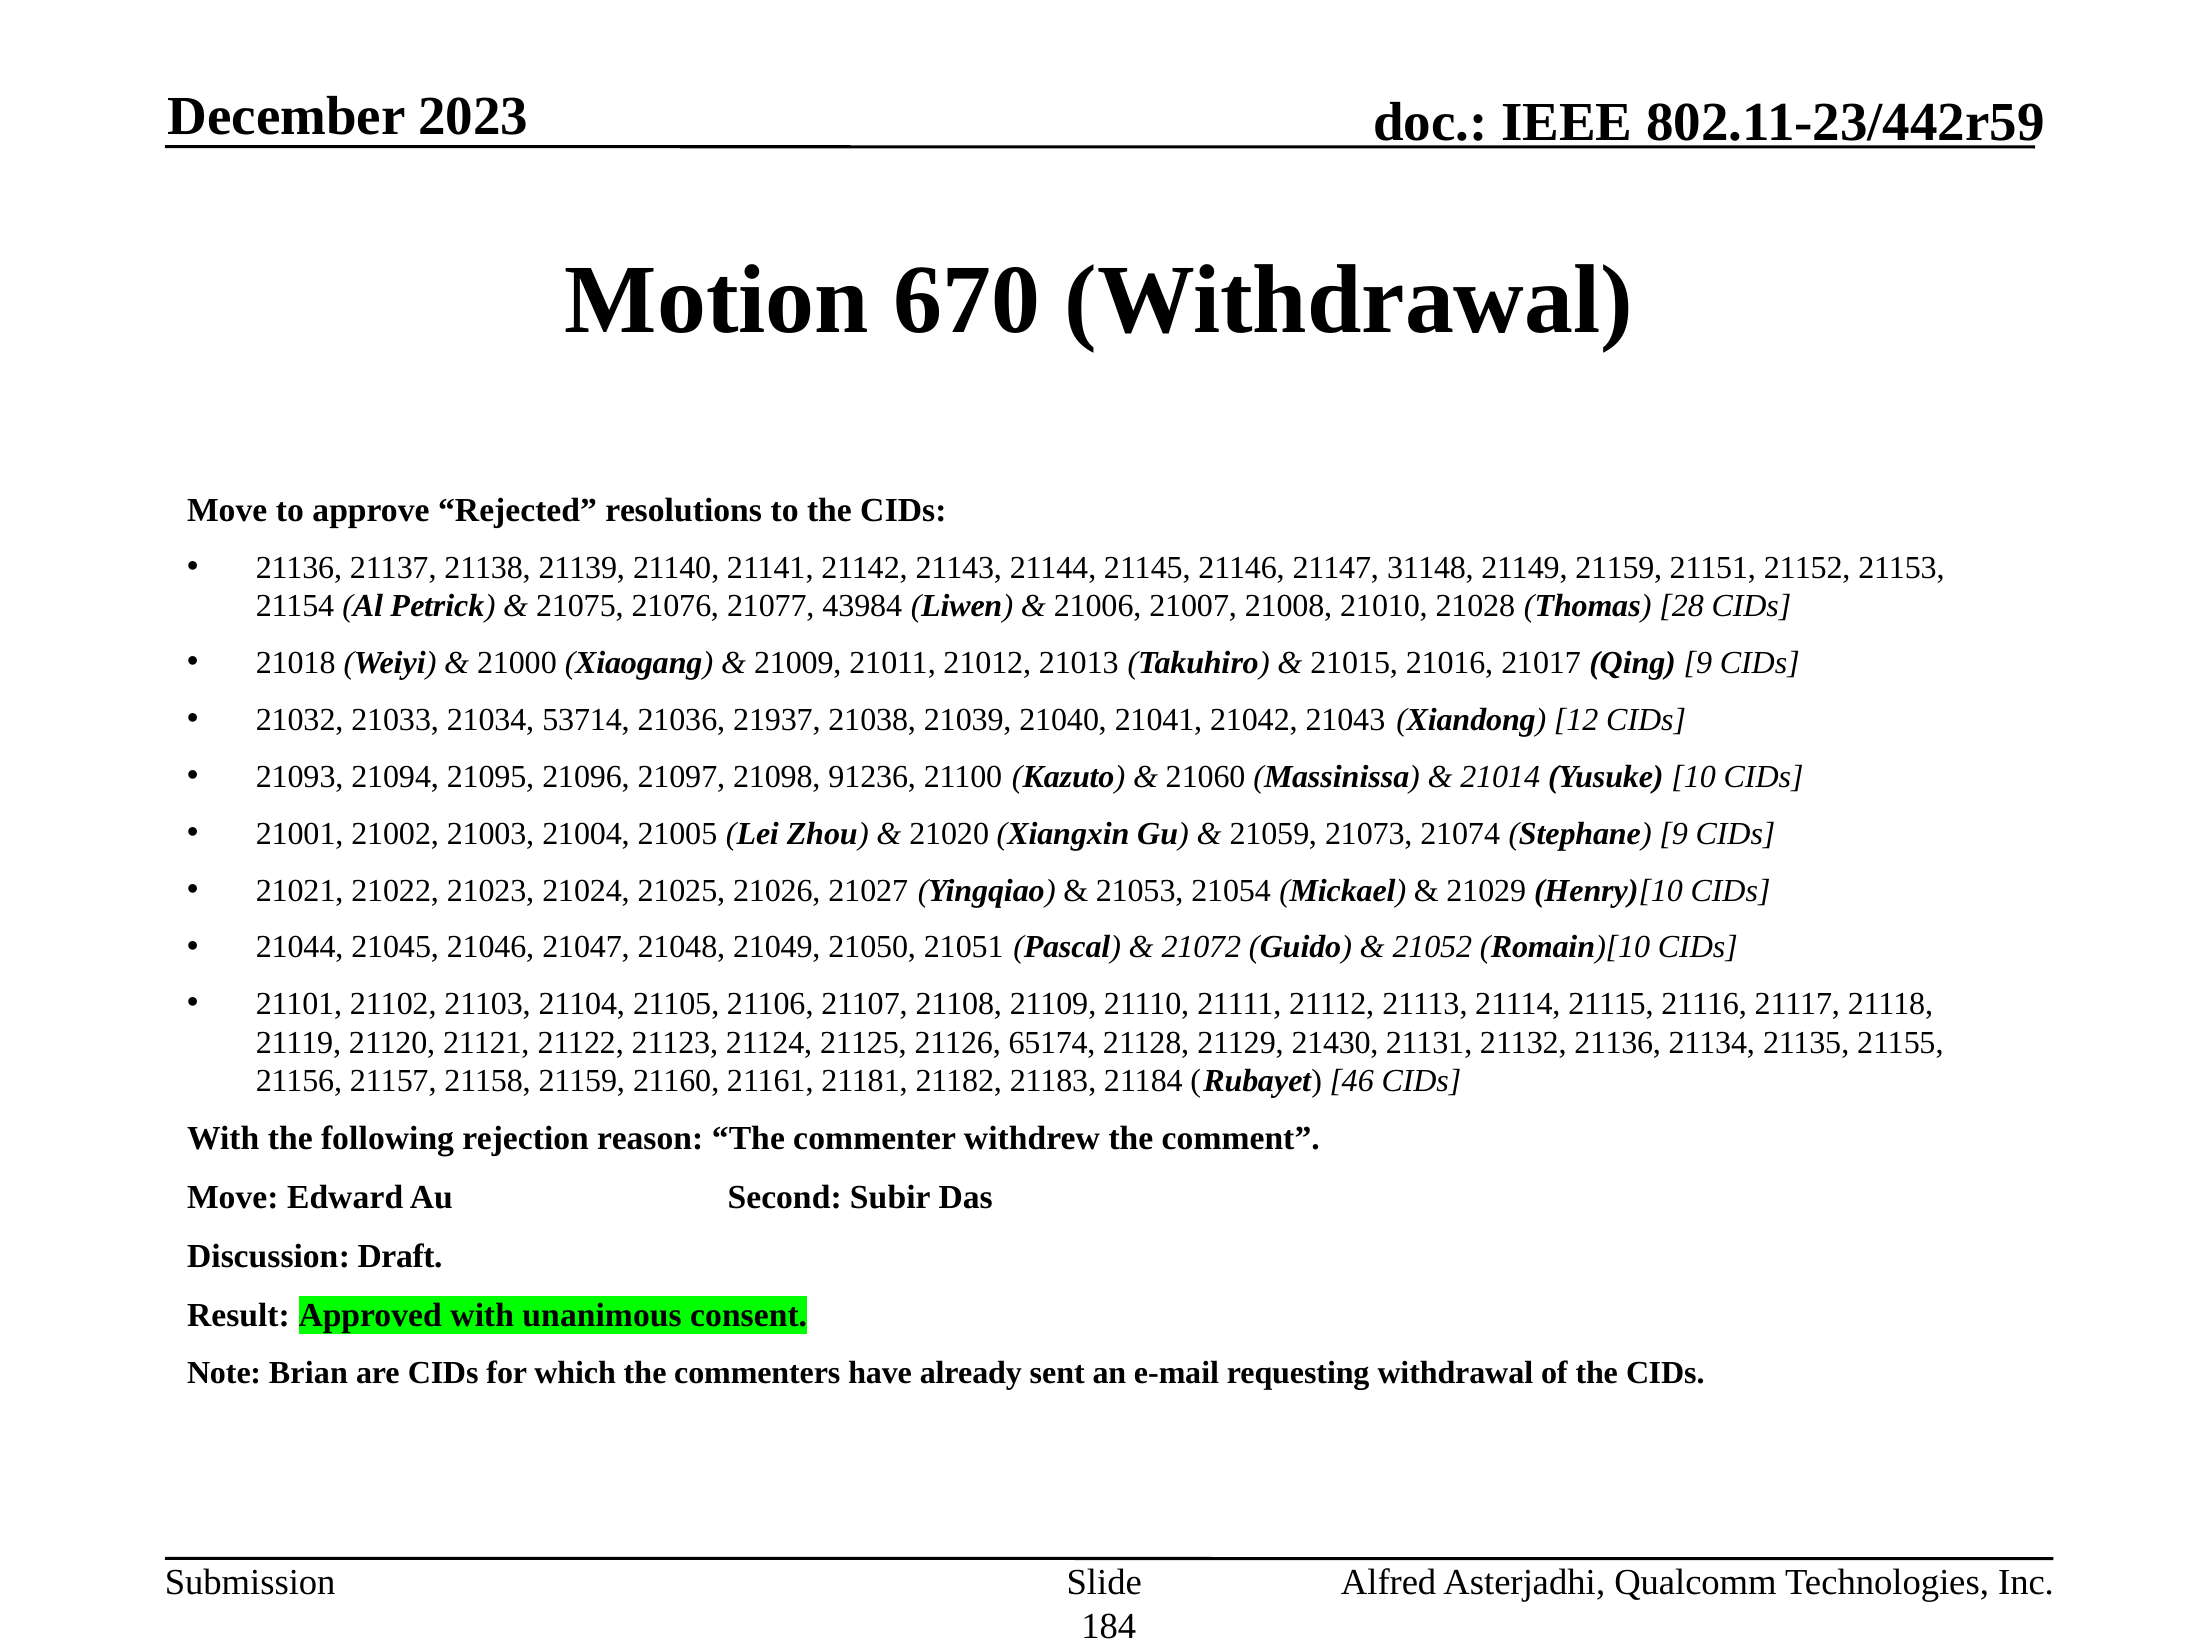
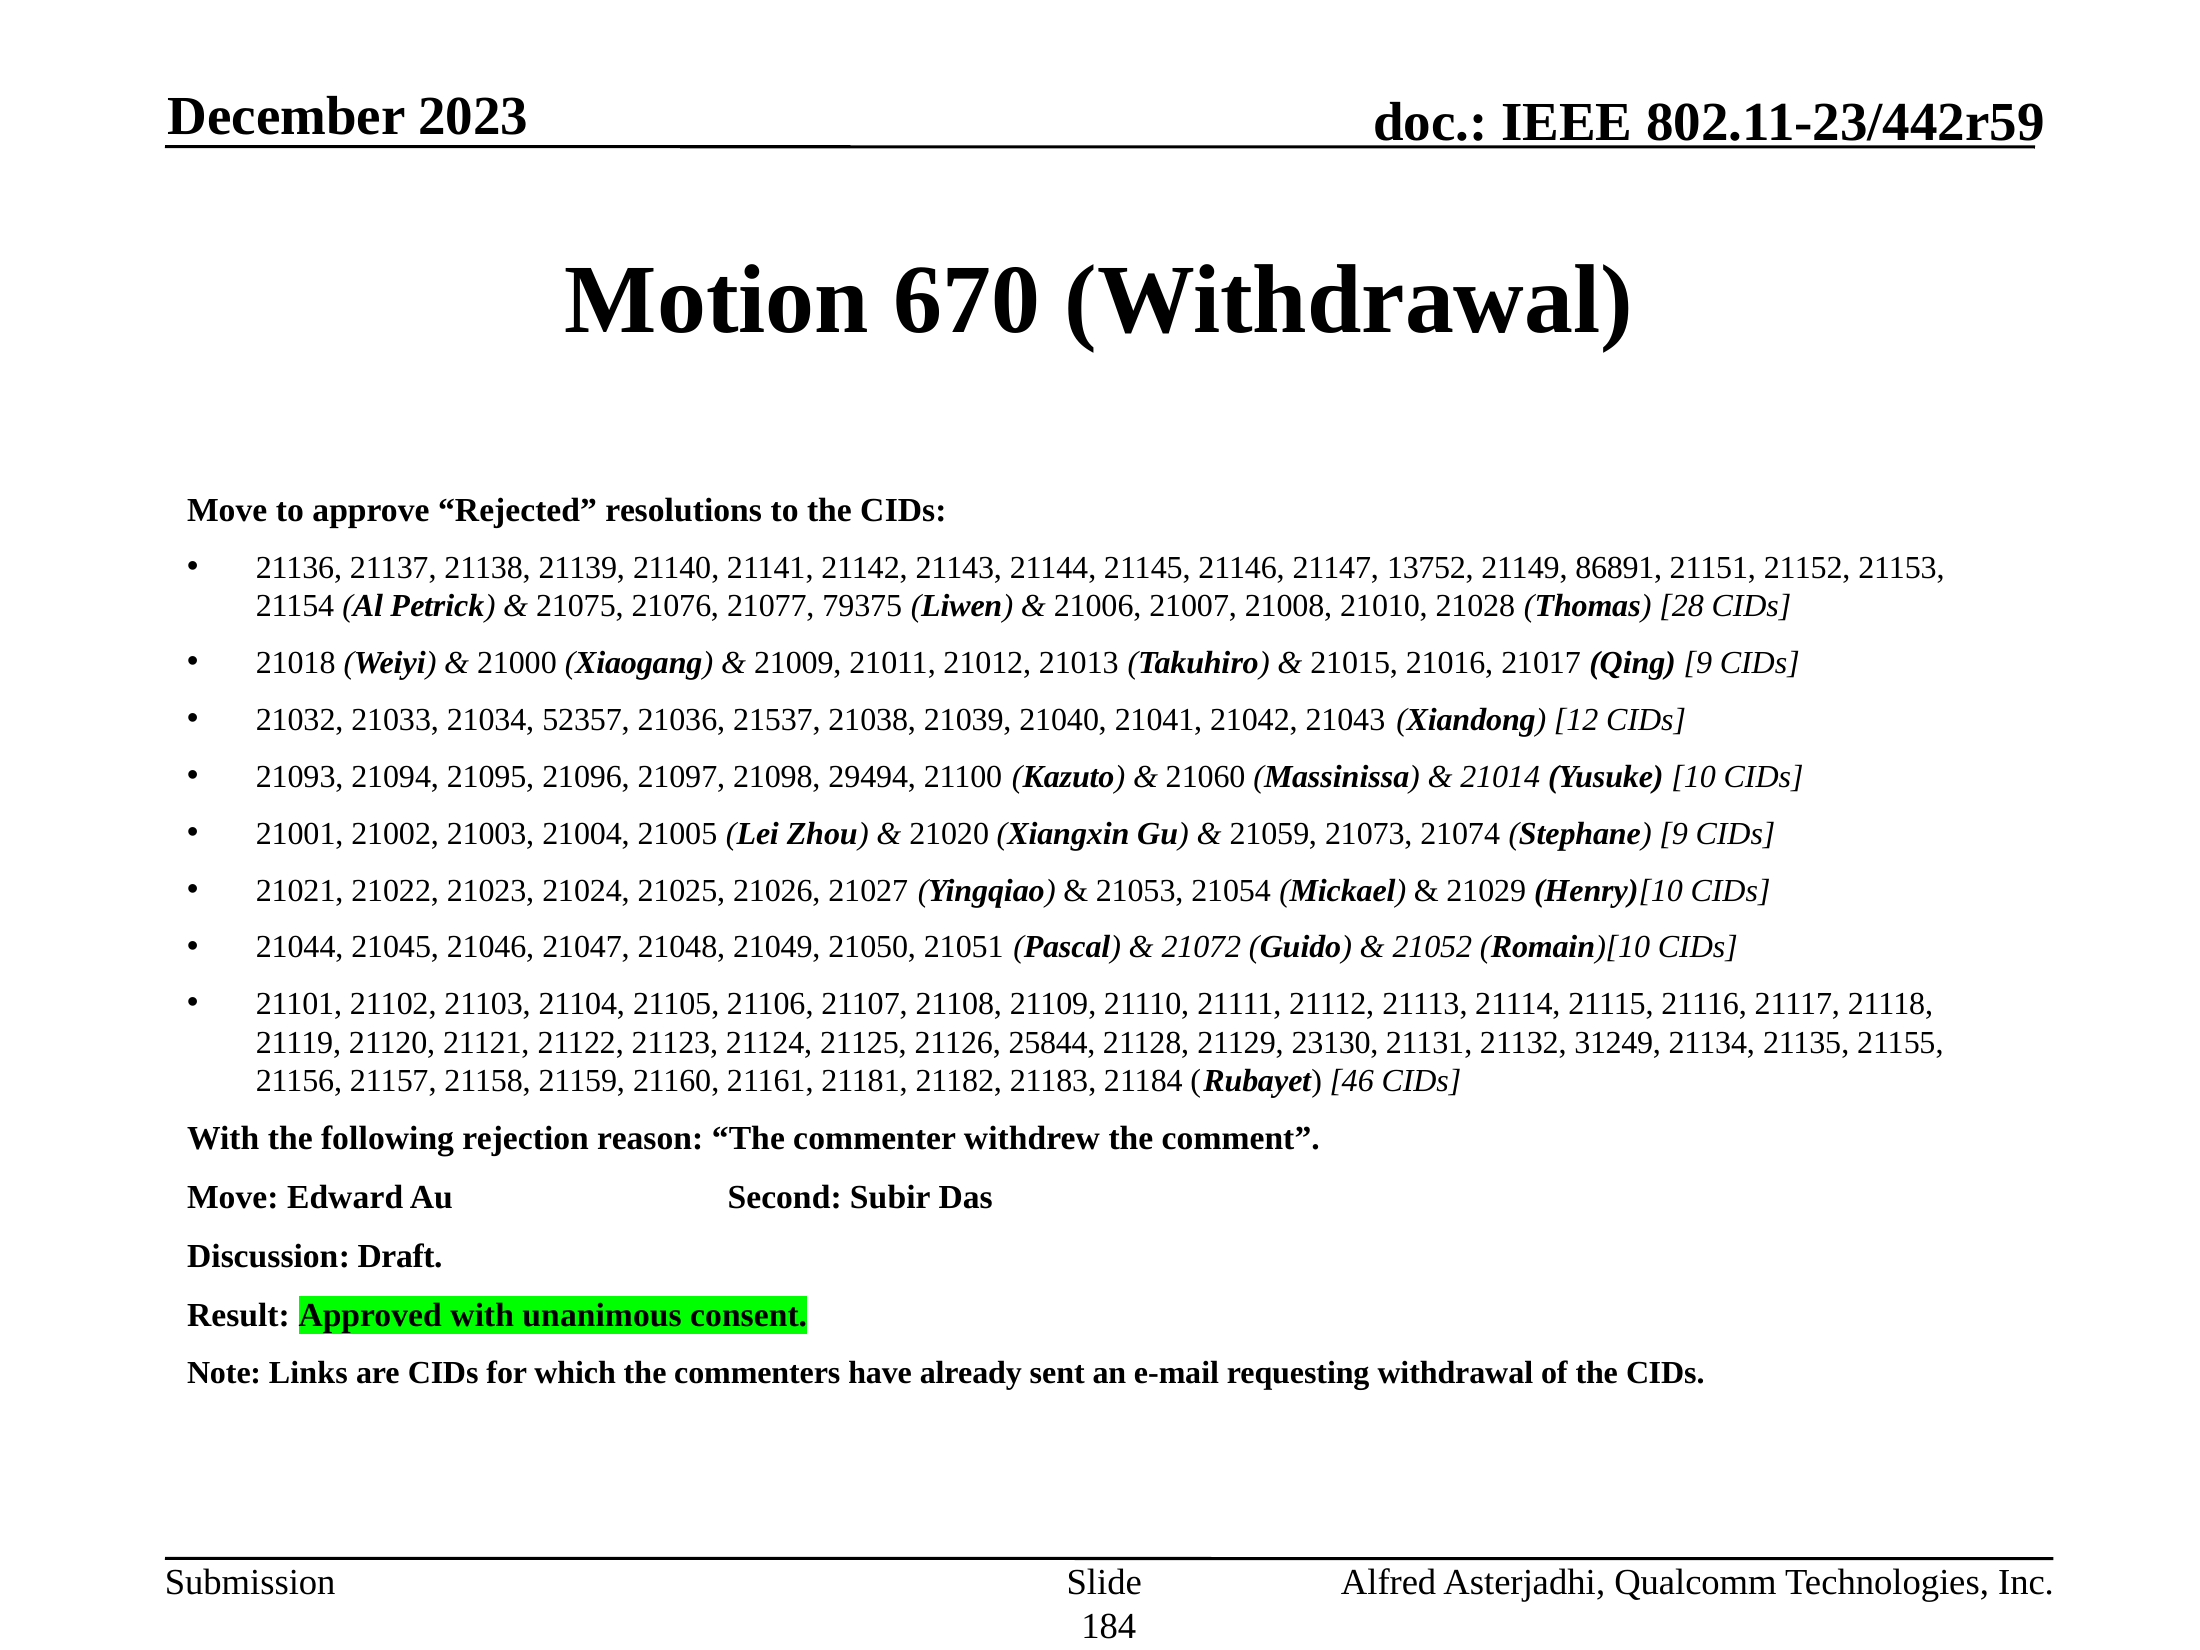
31148: 31148 -> 13752
21149 21159: 21159 -> 86891
43984: 43984 -> 79375
53714: 53714 -> 52357
21937: 21937 -> 21537
91236: 91236 -> 29494
65174: 65174 -> 25844
21430: 21430 -> 23130
21132 21136: 21136 -> 31249
Brian: Brian -> Links
